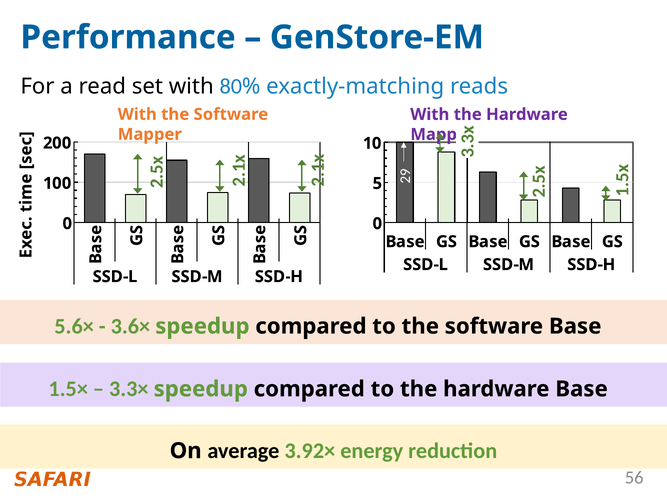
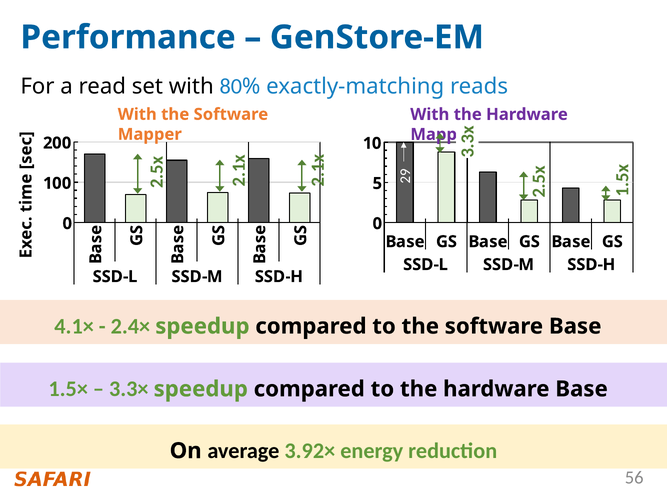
5.6×: 5.6× -> 4.1×
3.6×: 3.6× -> 2.4×
